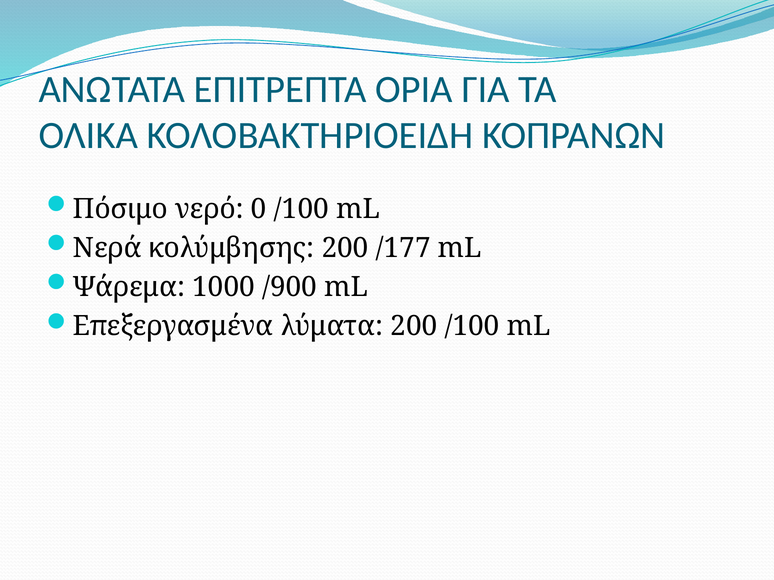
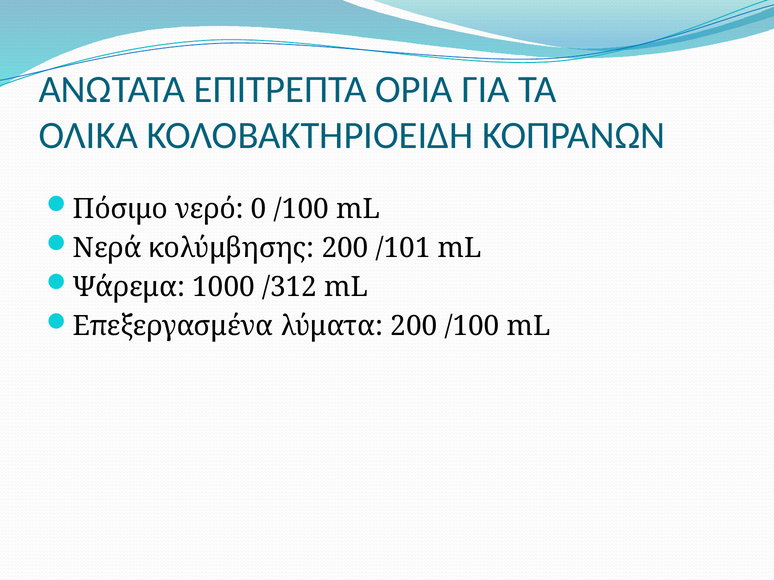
/177: /177 -> /101
/900: /900 -> /312
